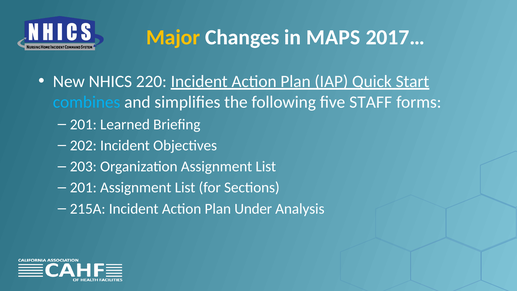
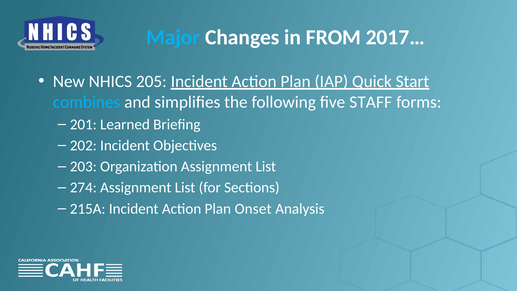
Major colour: yellow -> light blue
MAPS: MAPS -> FROM
220: 220 -> 205
201 at (83, 188): 201 -> 274
Under: Under -> Onset
